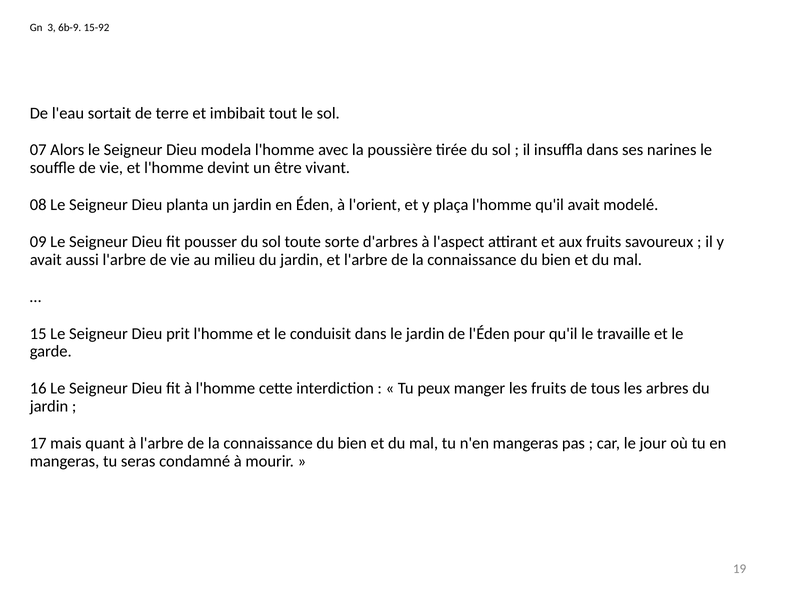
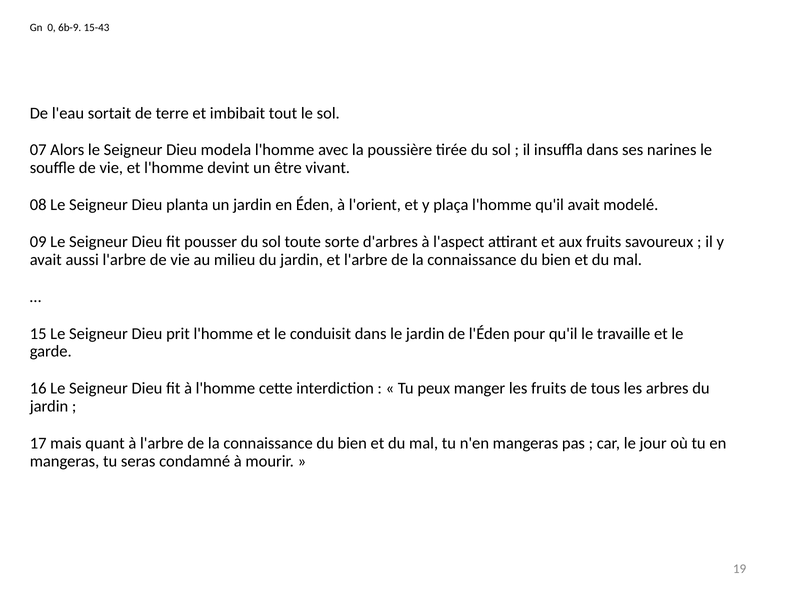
3: 3 -> 0
15-92: 15-92 -> 15-43
